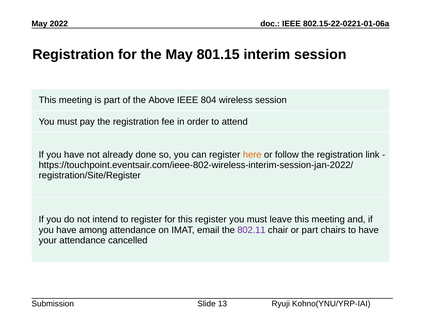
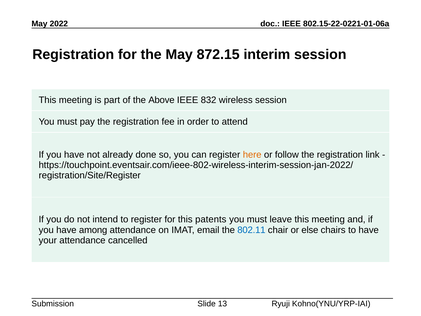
801.15: 801.15 -> 872.15
804: 804 -> 832
this register: register -> patents
802.11 colour: purple -> blue
or part: part -> else
